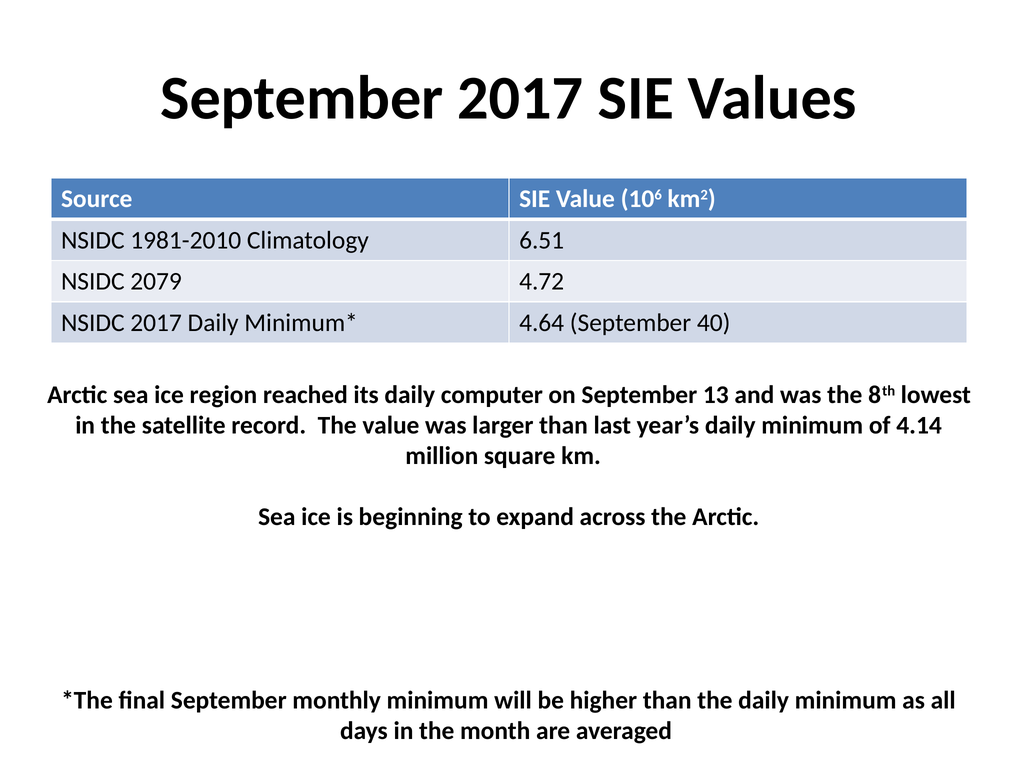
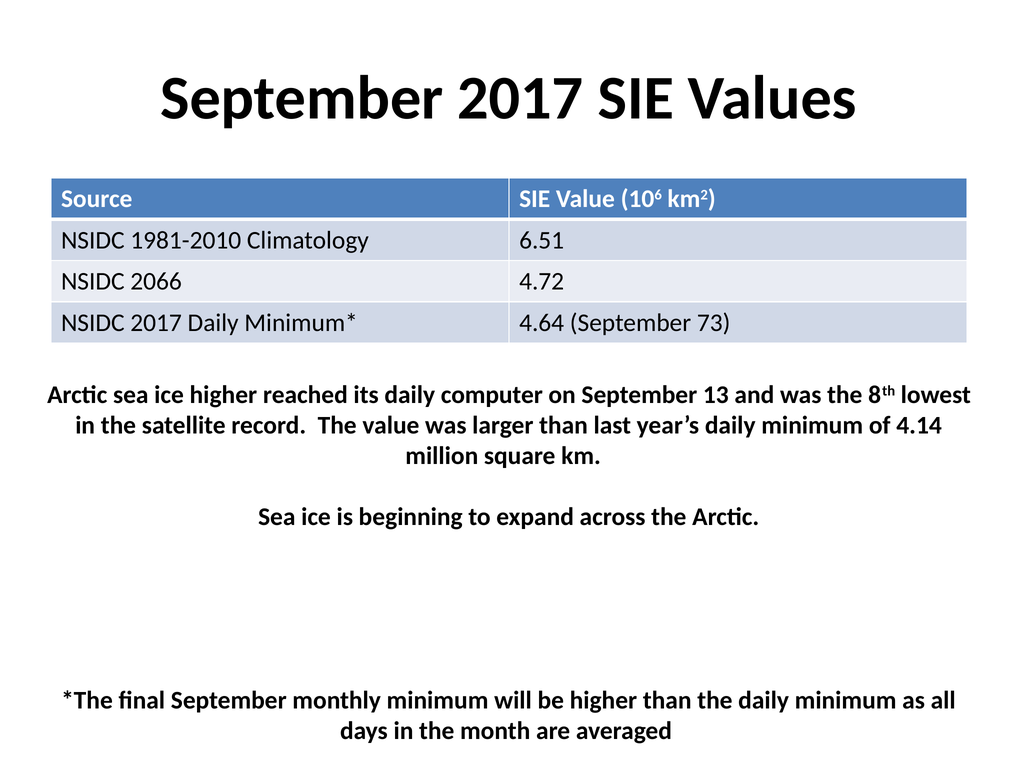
2079: 2079 -> 2066
40: 40 -> 73
ice region: region -> higher
